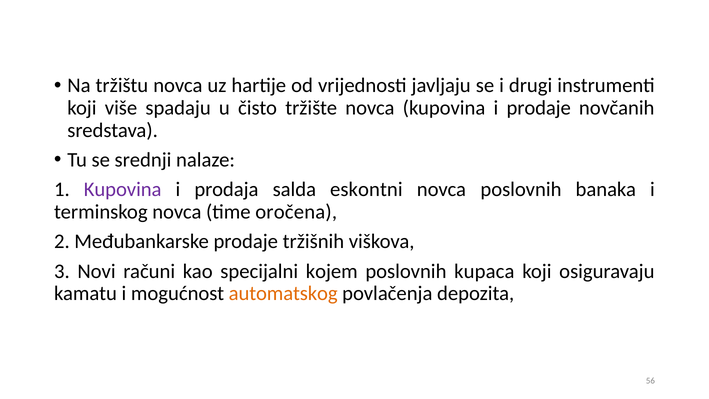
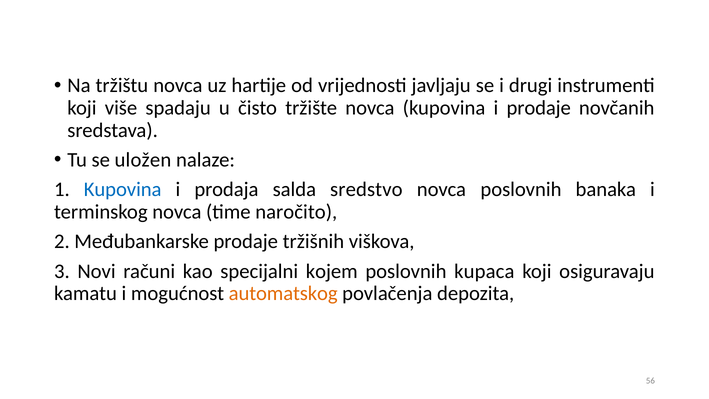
srednji: srednji -> uložen
Kupovina at (123, 190) colour: purple -> blue
eskontni: eskontni -> sredstvo
oročena: oročena -> naročito
